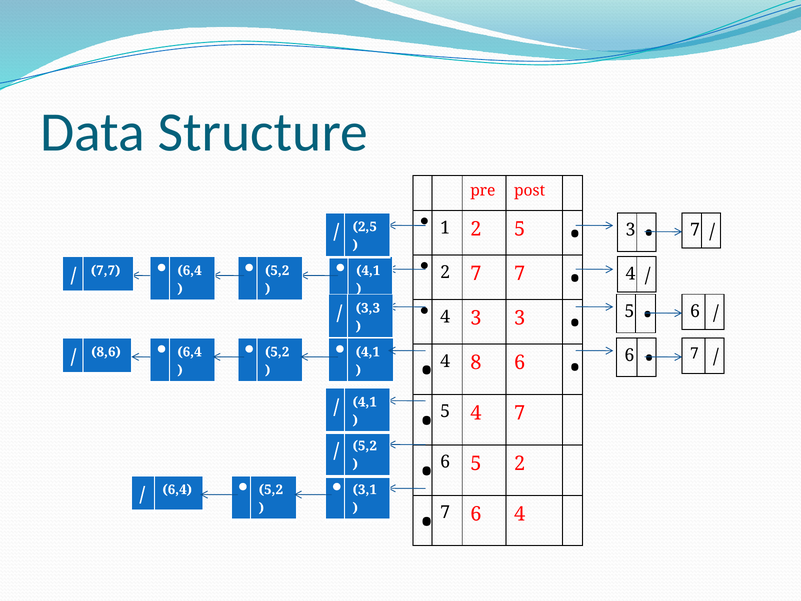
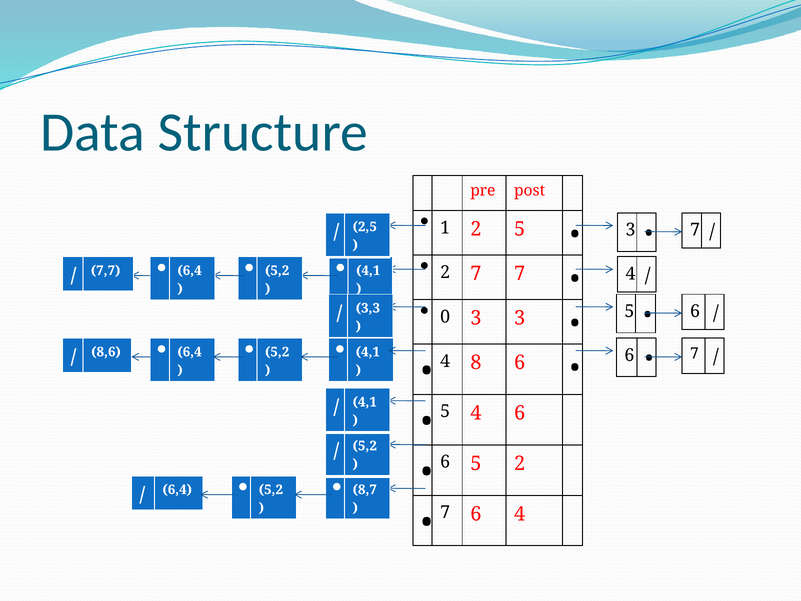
4 at (445, 317): 4 -> 0
4 7: 7 -> 6
3,1: 3,1 -> 8,7
